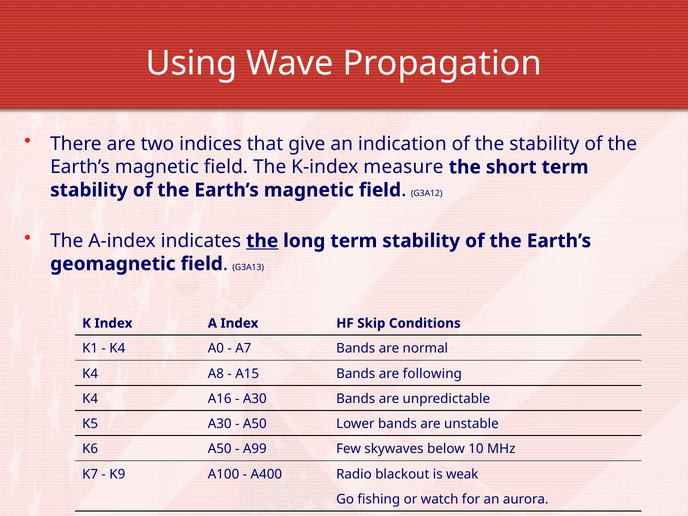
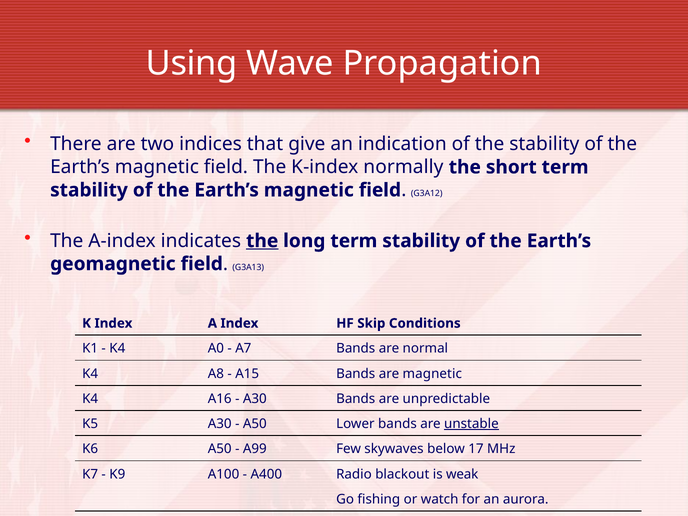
measure: measure -> normally
are following: following -> magnetic
unstable underline: none -> present
10: 10 -> 17
